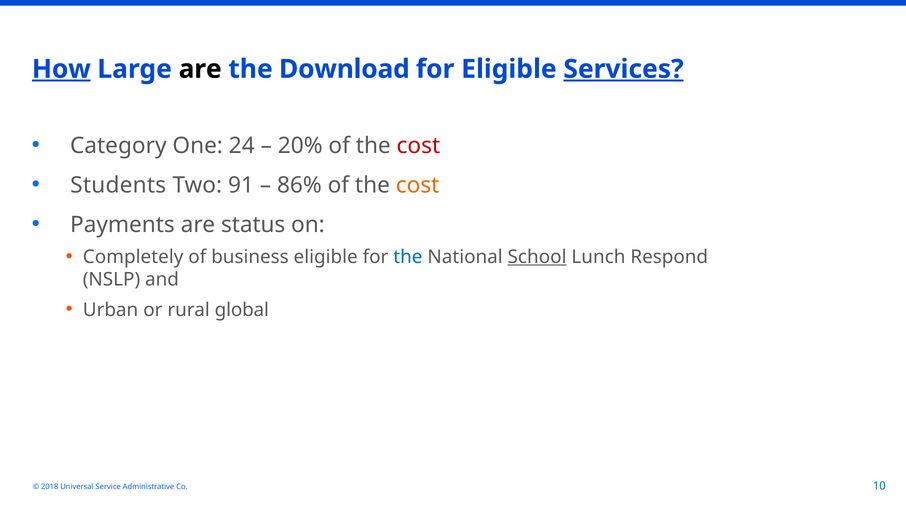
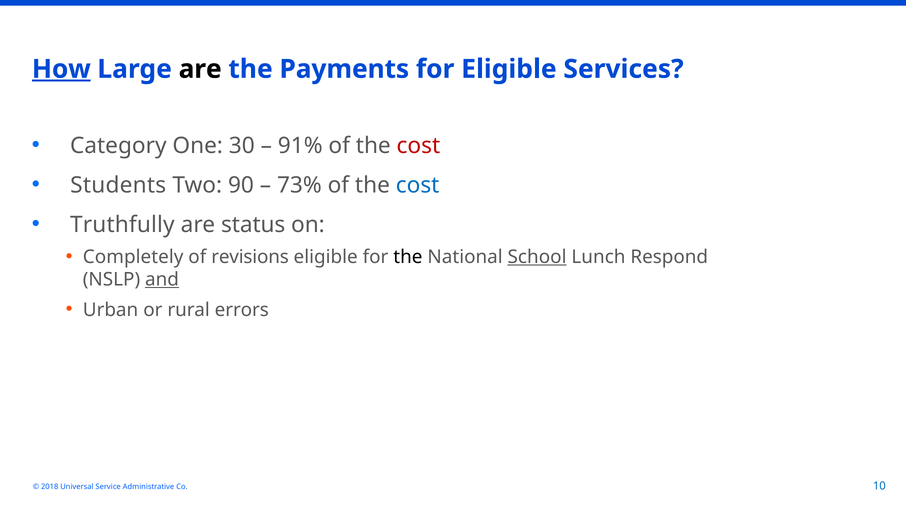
Download: Download -> Payments
Services underline: present -> none
24: 24 -> 30
20%: 20% -> 91%
91: 91 -> 90
86%: 86% -> 73%
cost at (418, 185) colour: orange -> blue
Payments: Payments -> Truthfully
business: business -> revisions
the at (408, 257) colour: blue -> black
and underline: none -> present
global: global -> errors
